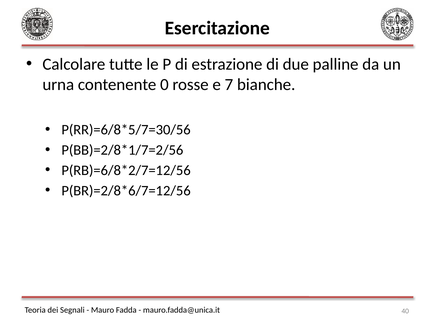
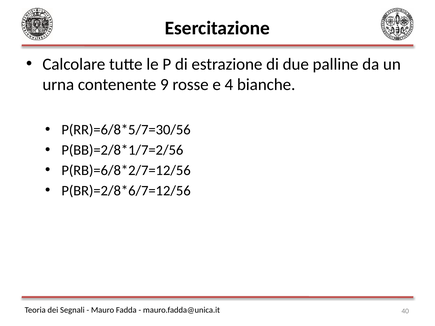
0: 0 -> 9
7: 7 -> 4
